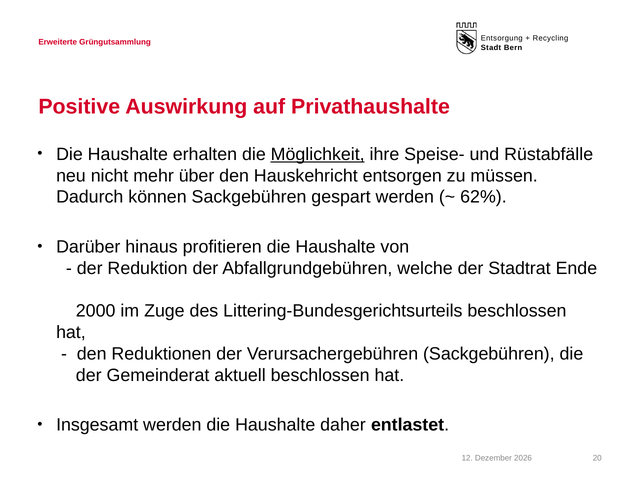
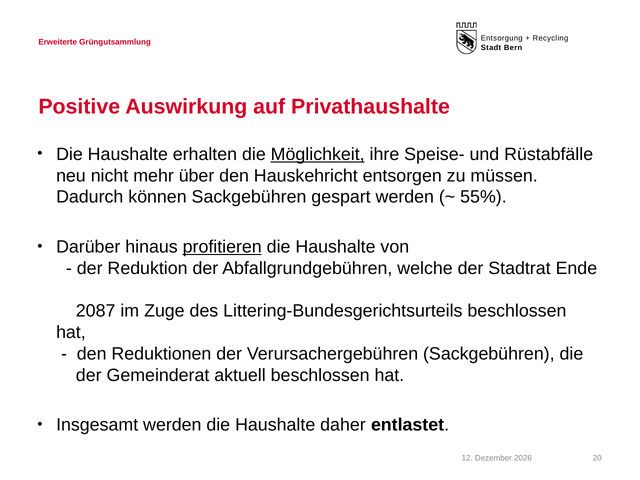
62%: 62% -> 55%
profitieren underline: none -> present
2000: 2000 -> 2087
